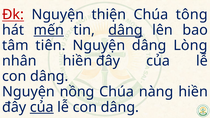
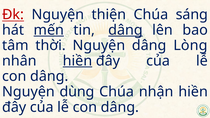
tông: tông -> sáng
tiên: tiên -> thời
hiền at (78, 61) underline: none -> present
nồng: nồng -> dùng
nàng: nàng -> nhận
của at (42, 107) underline: present -> none
